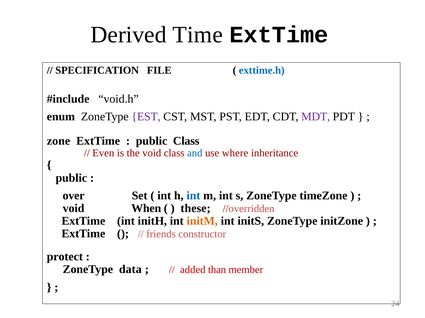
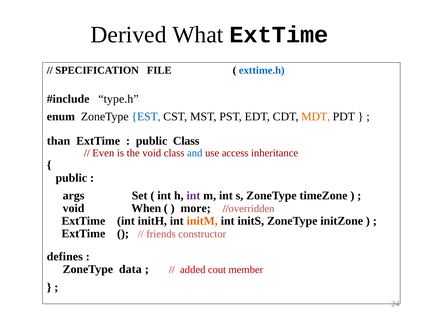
Time: Time -> What
void.h: void.h -> type.h
EST colour: purple -> blue
MDT colour: purple -> orange
zone: zone -> than
where: where -> access
over: over -> args
int at (193, 196) colour: blue -> purple
these: these -> more
protect: protect -> defines
than: than -> cout
